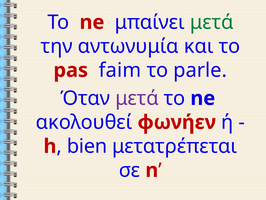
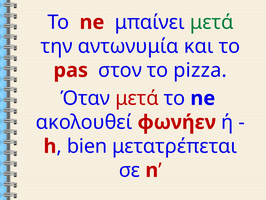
faim: faim -> στον
parle: parle -> pizza
μετά at (137, 98) colour: purple -> red
